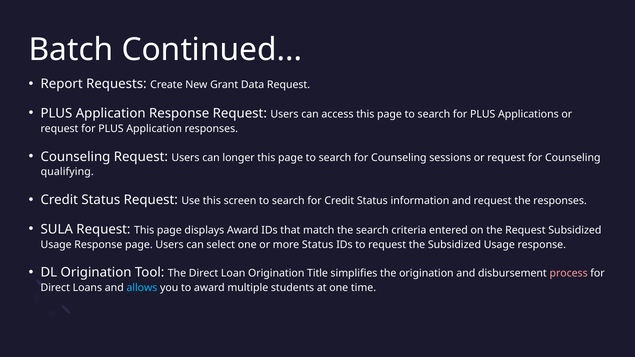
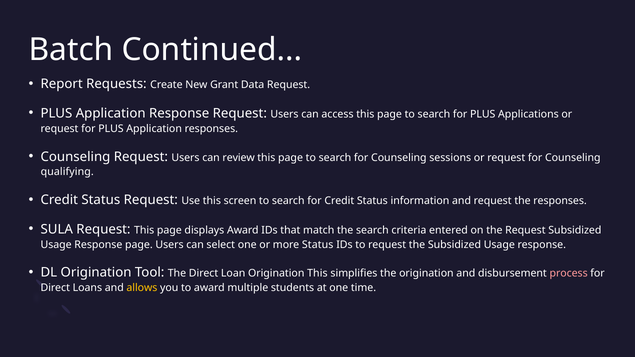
longer: longer -> review
Origination Title: Title -> This
allows colour: light blue -> yellow
